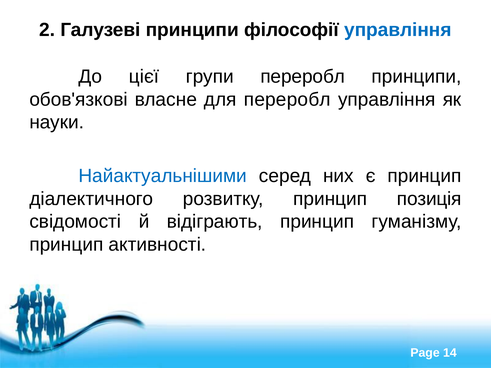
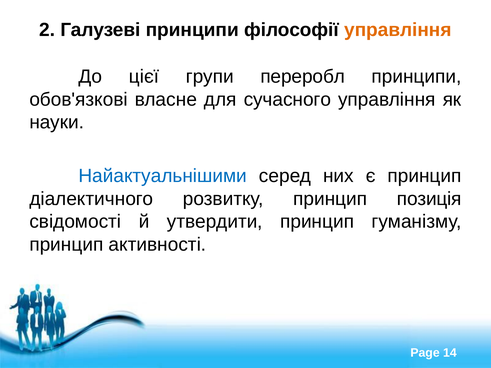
управління at (398, 30) colour: blue -> orange
для переробл: переробл -> сучасного
відіграють: відіграють -> утвердити
